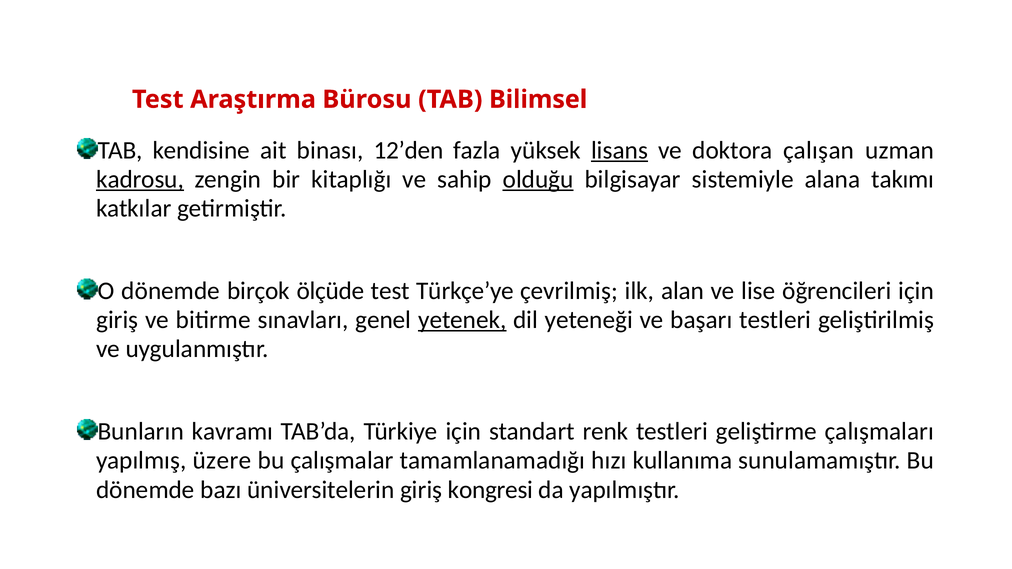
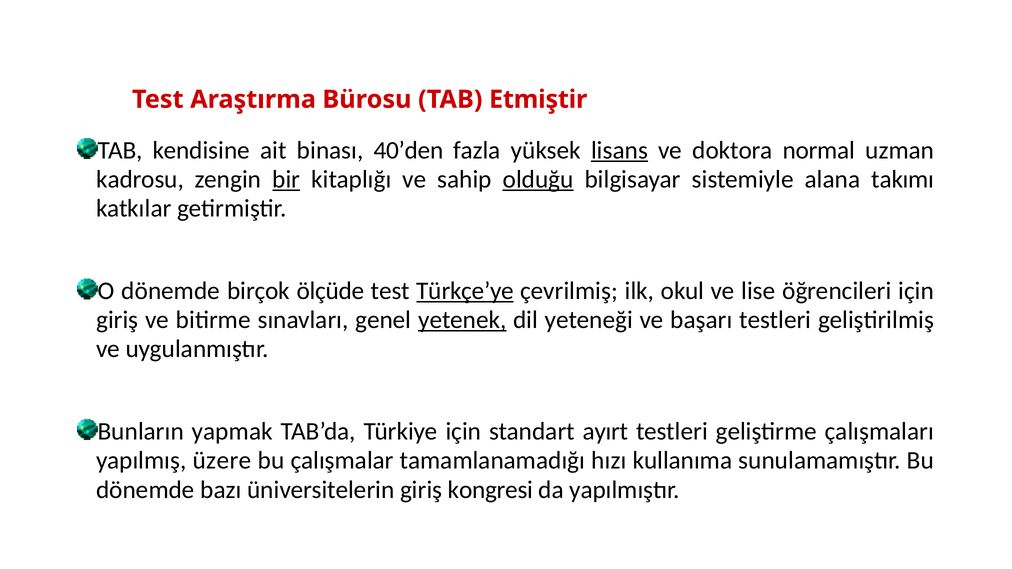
Bilimsel: Bilimsel -> Etmiştir
12’den: 12’den -> 40’den
çalışan: çalışan -> normal
kadrosu underline: present -> none
bir underline: none -> present
Türkçe’ye underline: none -> present
alan: alan -> okul
kavramı: kavramı -> yapmak
renk: renk -> ayırt
